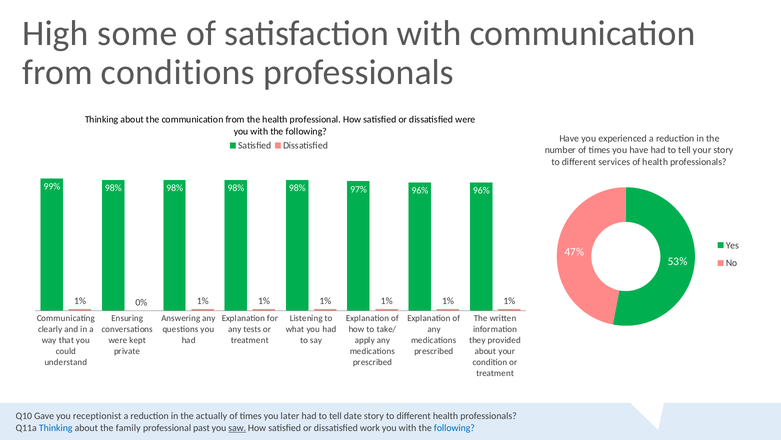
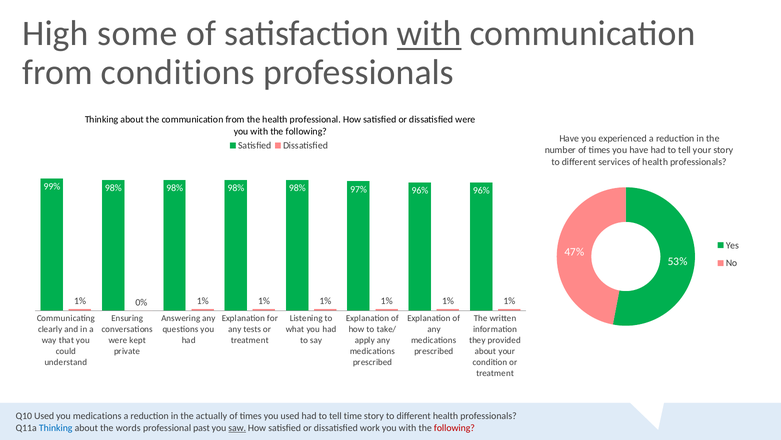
with at (429, 33) underline: none -> present
Q10 Gave: Gave -> Used
you receptionist: receptionist -> medications
you later: later -> used
date: date -> time
family: family -> words
following at (454, 427) colour: blue -> red
